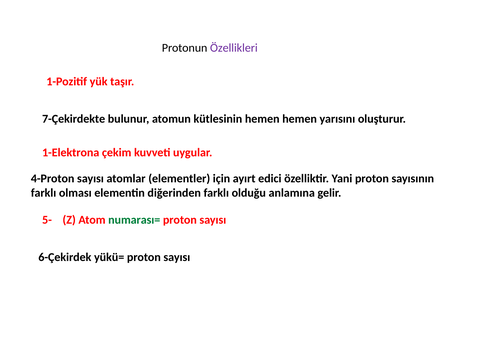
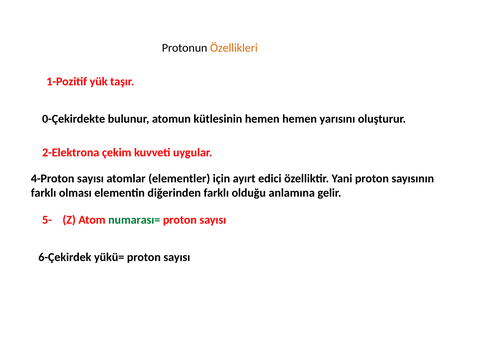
Özellikleri colour: purple -> orange
7-Çekirdekte: 7-Çekirdekte -> 0-Çekirdekte
1-Elektrona: 1-Elektrona -> 2-Elektrona
